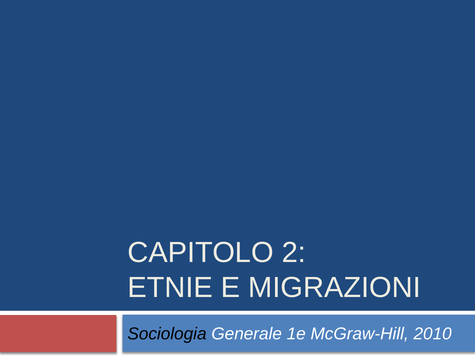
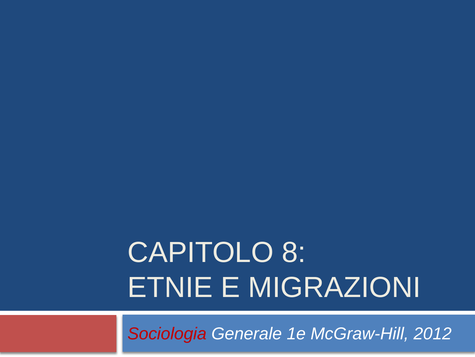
2: 2 -> 8
Sociologia colour: black -> red
2010: 2010 -> 2012
